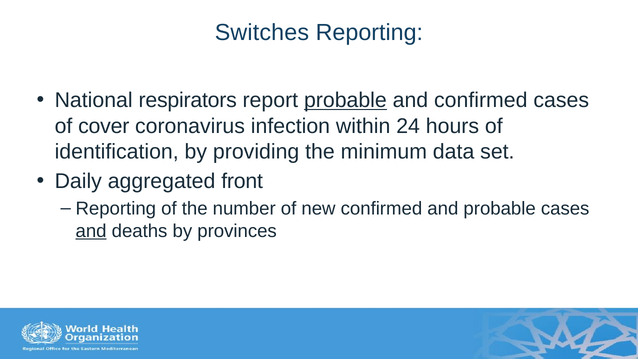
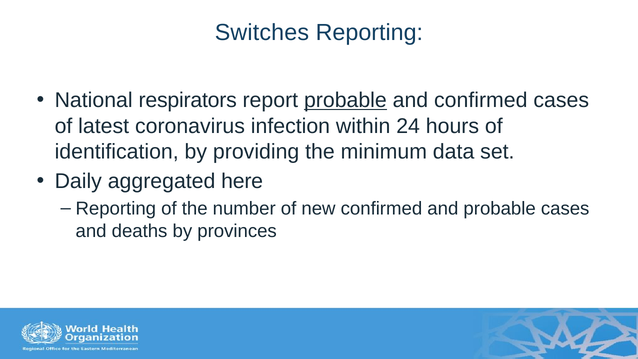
cover: cover -> latest
front: front -> here
and at (91, 231) underline: present -> none
